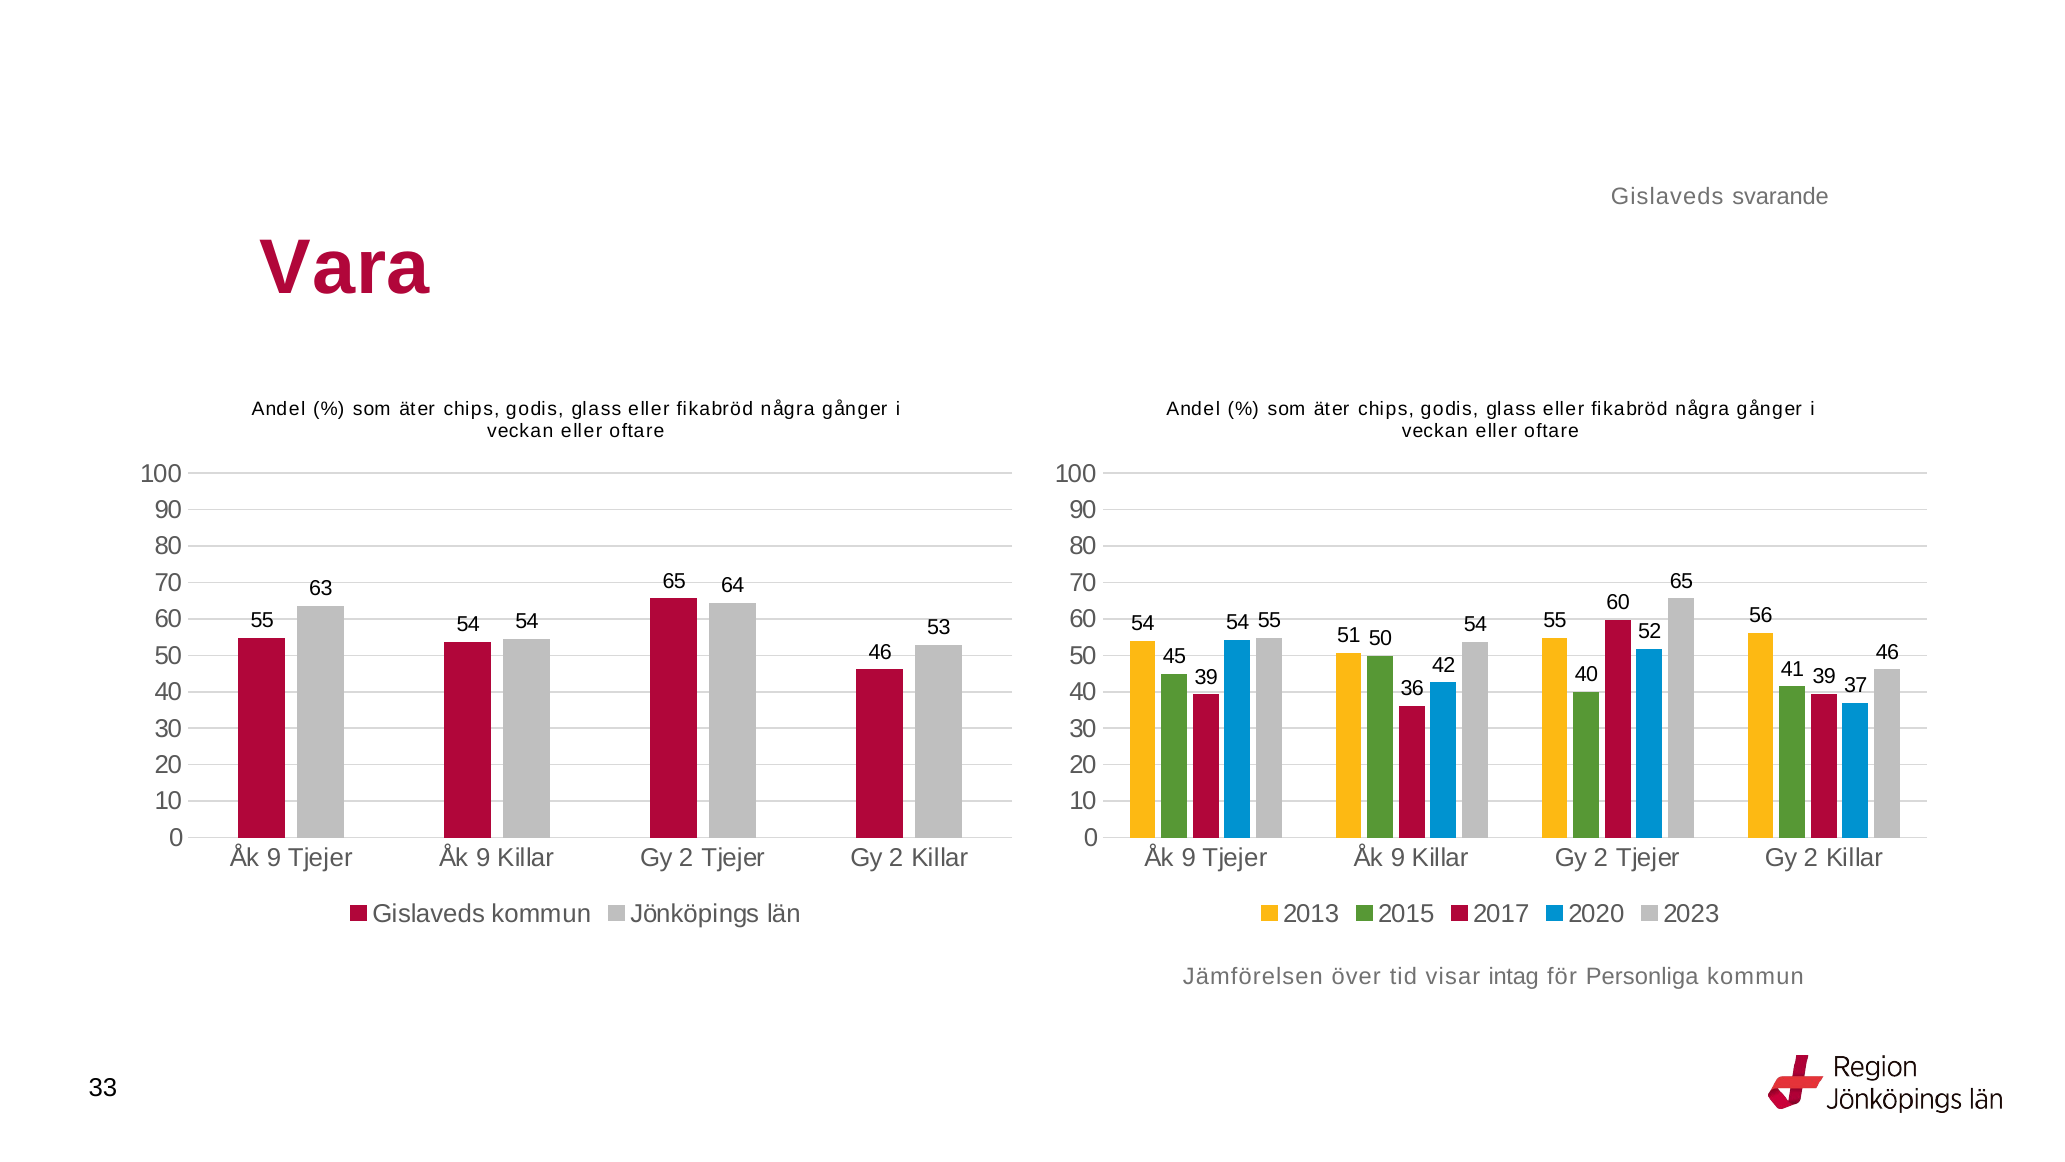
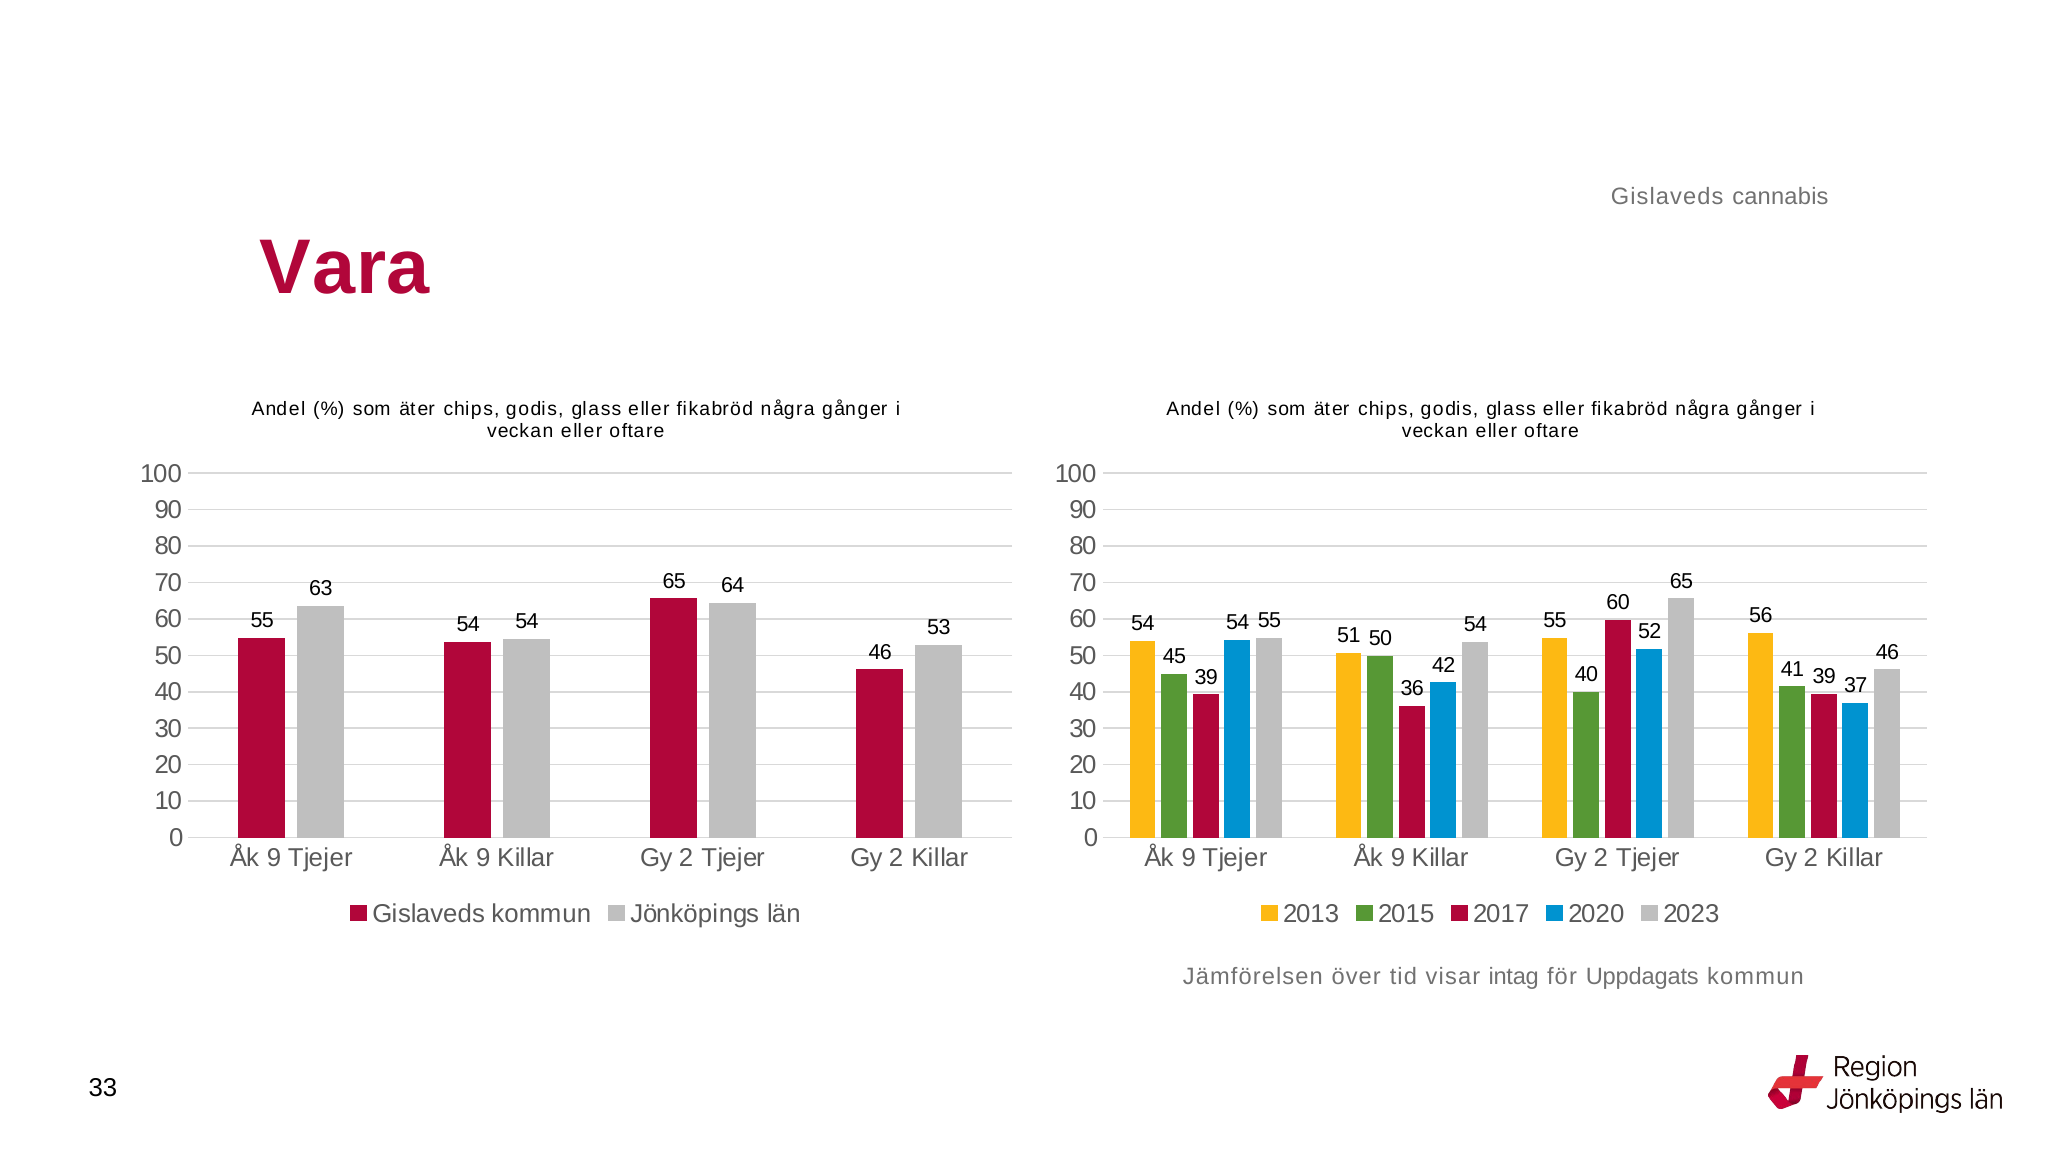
svarande: svarande -> cannabis
Personliga: Personliga -> Uppdagats
